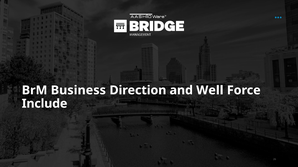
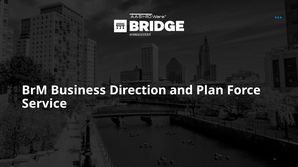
Well: Well -> Plan
Include: Include -> Service
